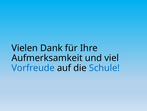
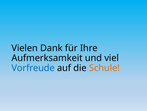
Schule colour: blue -> orange
